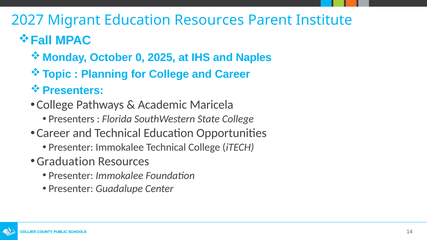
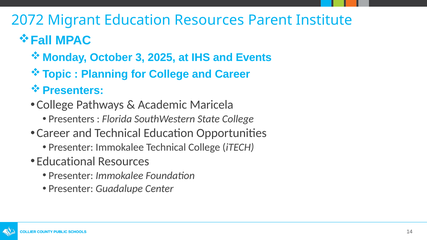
2027: 2027 -> 2072
0: 0 -> 3
Naples: Naples -> Events
Graduation: Graduation -> Educational
